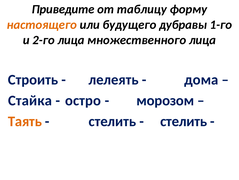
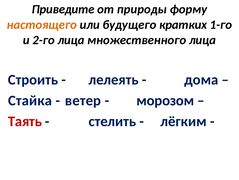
таблицу: таблицу -> природы
дубравы: дубравы -> кратких
остро: остро -> ветер
Таять colour: orange -> red
стелить at (184, 121): стелить -> лёгким
